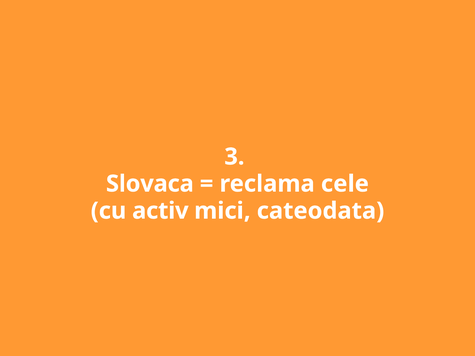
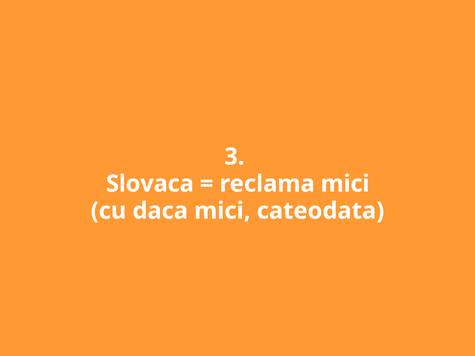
reclama cele: cele -> mici
activ: activ -> daca
